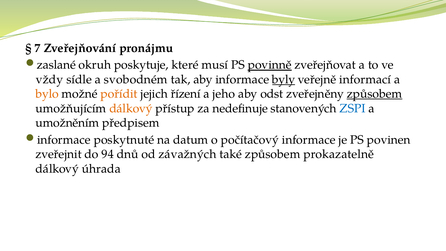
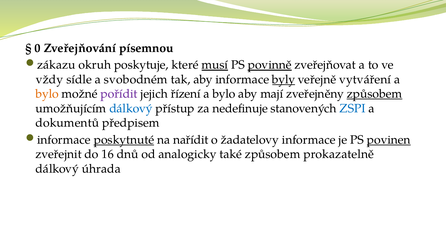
7: 7 -> 0
pronájmu: pronájmu -> písemnou
zaslané: zaslané -> zákazu
musí underline: none -> present
informací: informací -> vytváření
pořídit colour: orange -> purple
jeho at (224, 94): jeho -> bylo
odst: odst -> mají
dálkový at (131, 108) colour: orange -> blue
umožněním: umožněním -> dokumentů
poskytnuté underline: none -> present
datum: datum -> nařídit
počítačový: počítačový -> žadatelovy
povinen underline: none -> present
94: 94 -> 16
závažných: závažných -> analogicky
